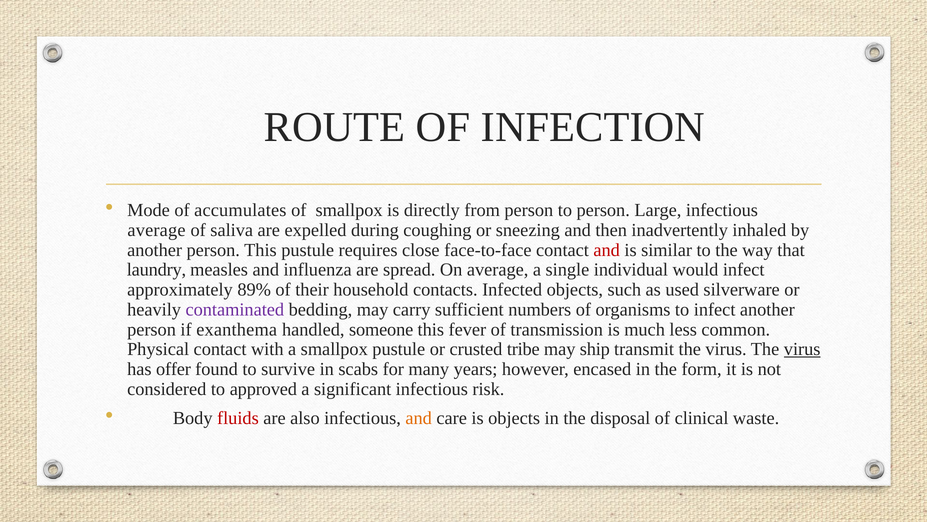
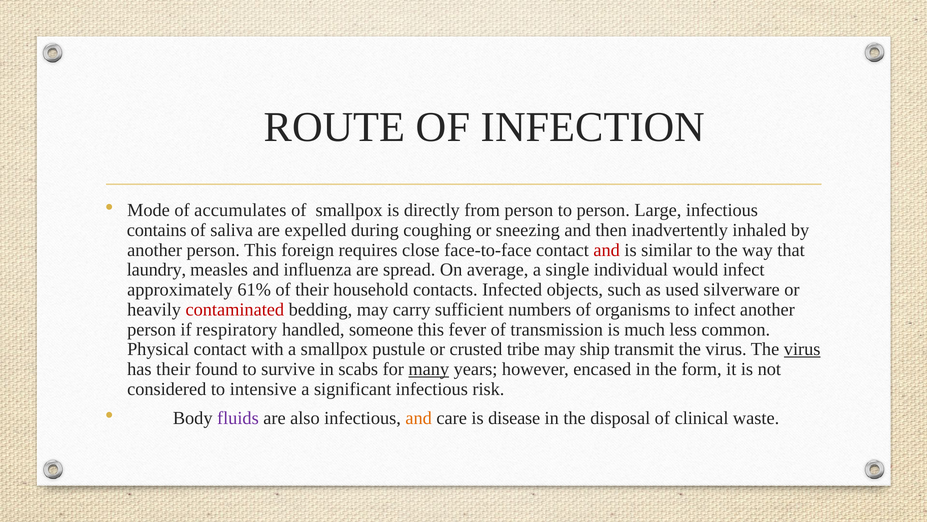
average at (157, 230): average -> contains
This pustule: pustule -> foreign
89%: 89% -> 61%
contaminated colour: purple -> red
exanthema: exanthema -> respiratory
has offer: offer -> their
many underline: none -> present
approved: approved -> intensive
fluids colour: red -> purple
is objects: objects -> disease
